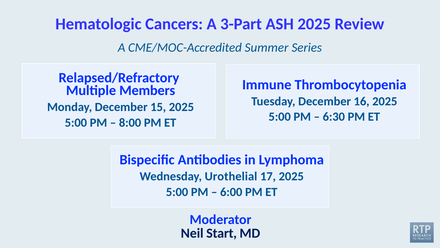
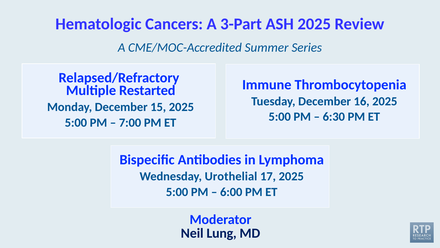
Members: Members -> Restarted
8:00: 8:00 -> 7:00
Start: Start -> Lung
